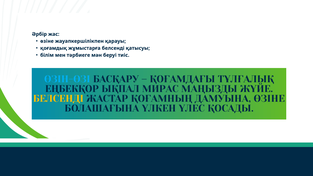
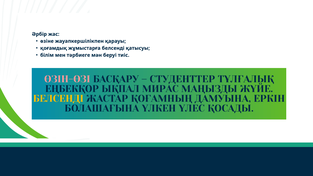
ӨЗІН-ӨЗІ colour: light blue -> pink
ҚОҒАМДАҒЫ: ҚОҒАМДАҒЫ -> СТУДЕНТТЕР
ДАМУЫНА ӨЗІНЕ: ӨЗІНЕ -> ЕРКІН
